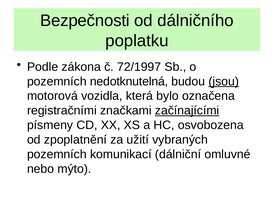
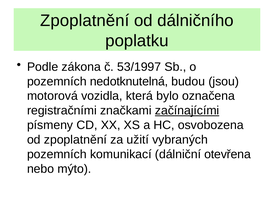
Bezpečnosti at (85, 21): Bezpečnosti -> Zpoplatnění
72/1997: 72/1997 -> 53/1997
jsou underline: present -> none
omluvné: omluvné -> otevřena
